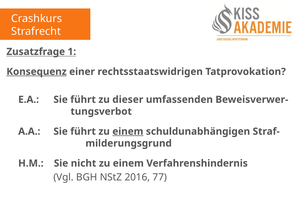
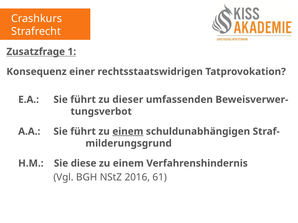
Konsequenz underline: present -> none
nicht: nicht -> diese
77: 77 -> 61
